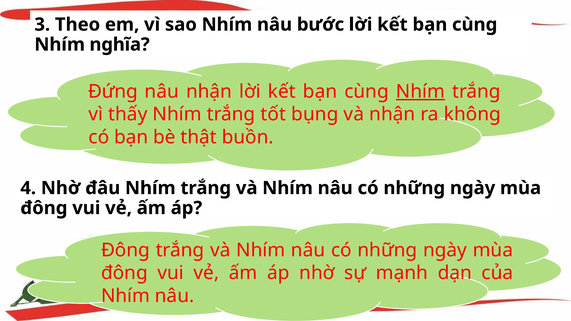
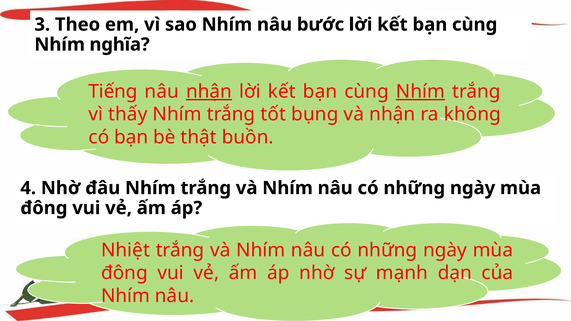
Đứng: Đứng -> Tiếng
nhận at (209, 91) underline: none -> present
Đông at (125, 250): Đông -> Nhiệt
